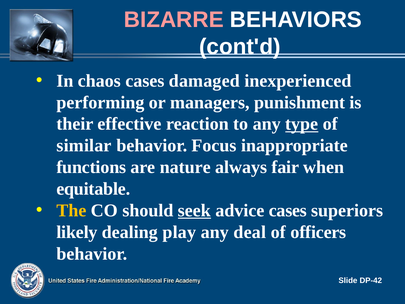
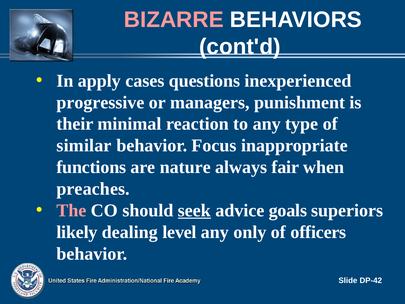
chaos: chaos -> apply
damaged: damaged -> questions
performing: performing -> progressive
effective: effective -> minimal
type underline: present -> none
equitable: equitable -> preaches
The colour: yellow -> pink
advice cases: cases -> goals
play: play -> level
deal: deal -> only
